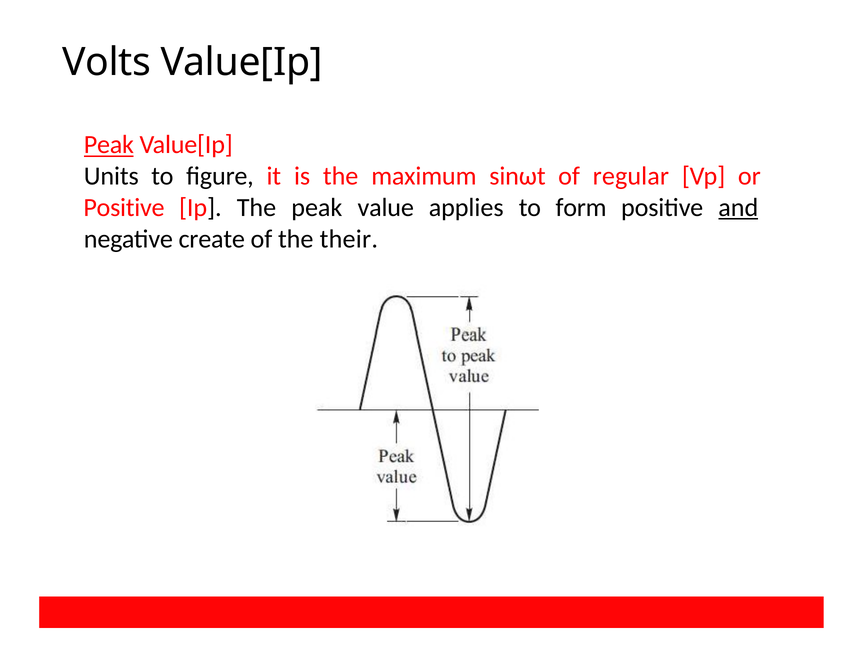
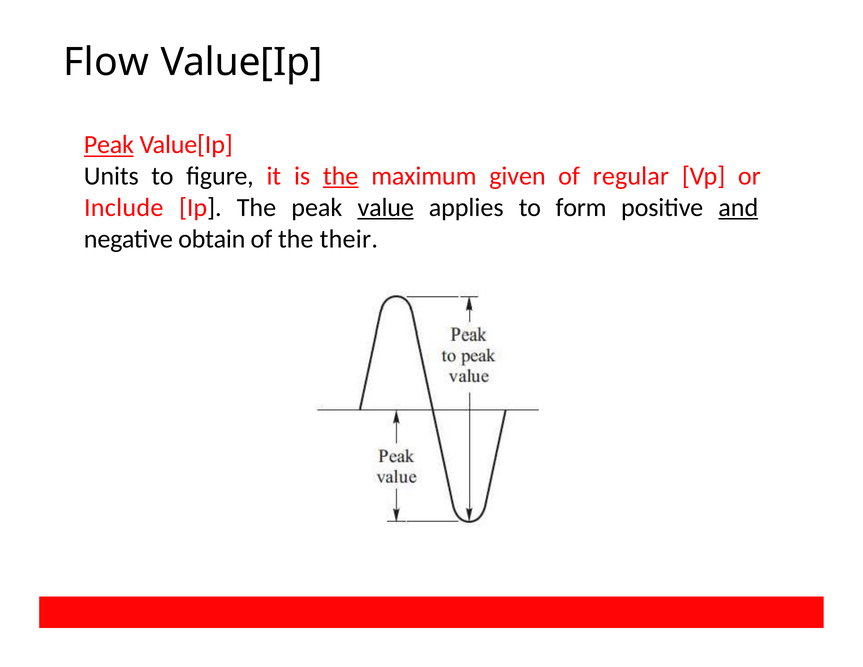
Volts: Volts -> Flow
the at (341, 176) underline: none -> present
sinωt: sinωt -> given
Positive at (124, 208): Positive -> Include
value underline: none -> present
create: create -> obtain
